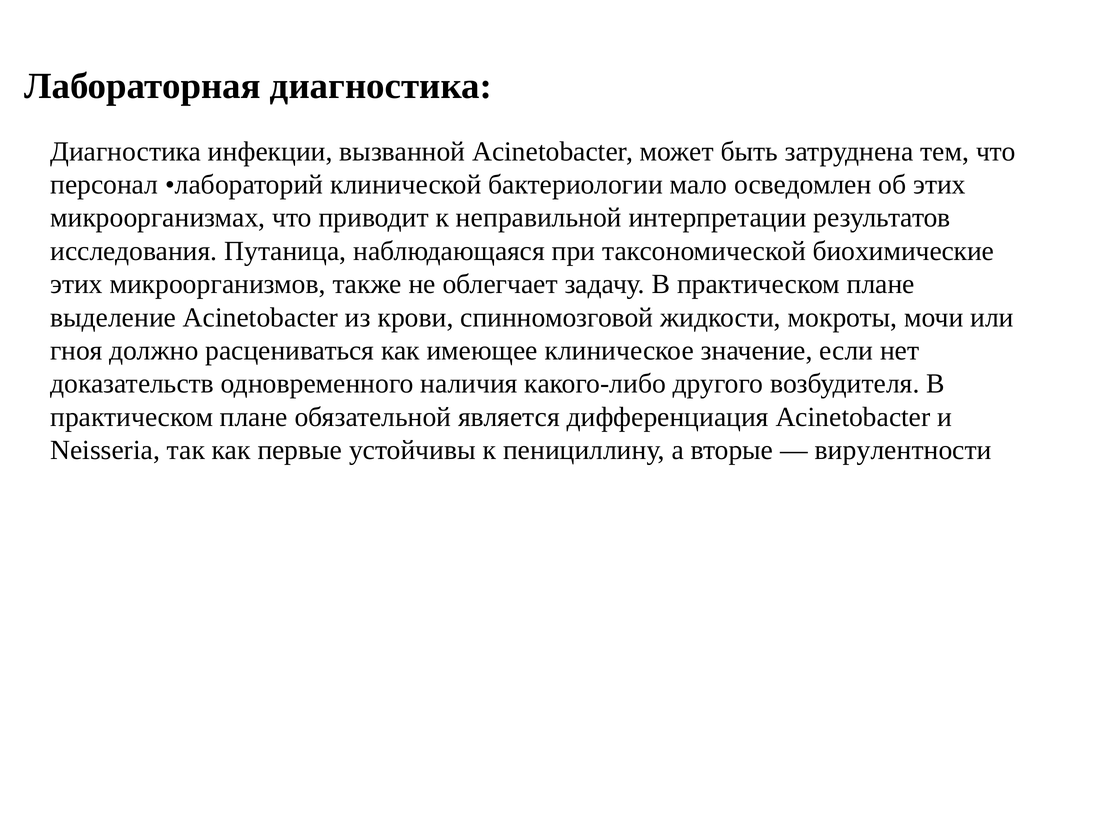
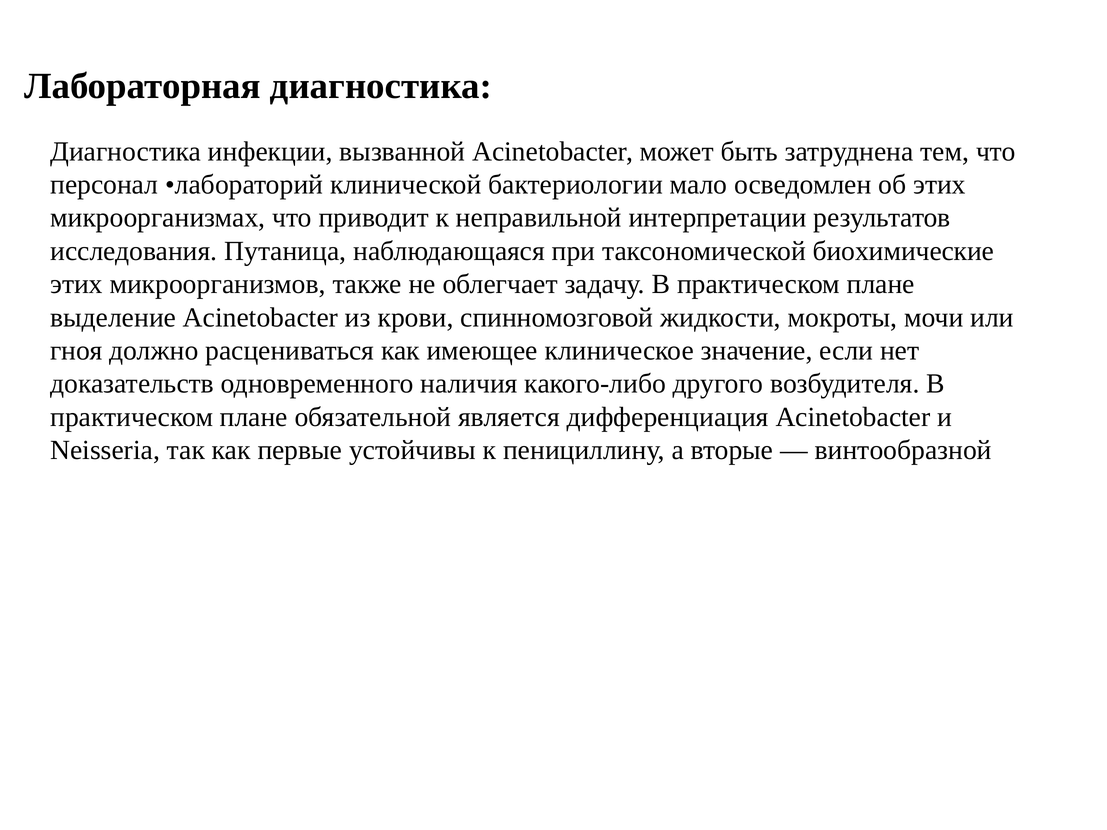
вирулентности: вирулентности -> винтообразной
